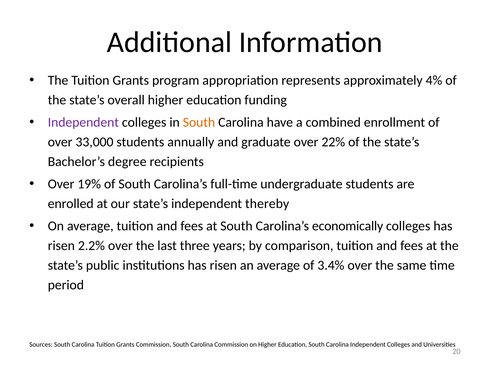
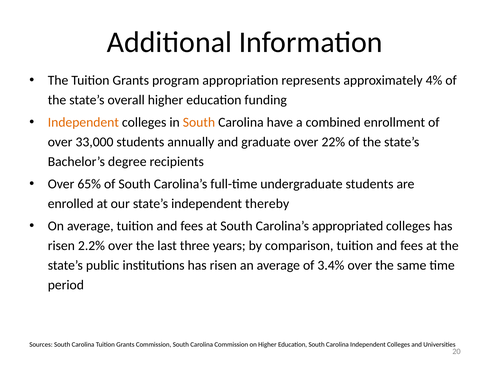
Independent at (83, 122) colour: purple -> orange
19%: 19% -> 65%
economically: economically -> appropriated
